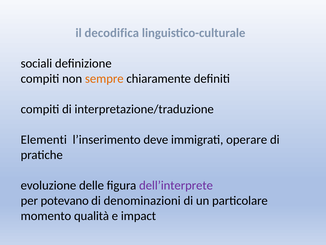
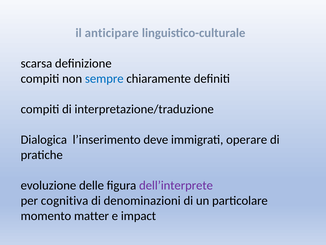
decodifica: decodifica -> anticipare
sociali: sociali -> scarsa
sempre colour: orange -> blue
Elementi: Elementi -> Dialogica
potevano: potevano -> cognitiva
qualità: qualità -> matter
